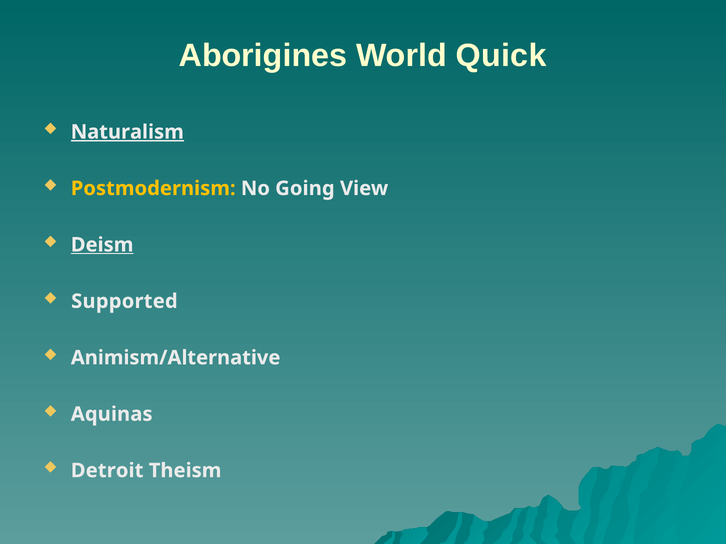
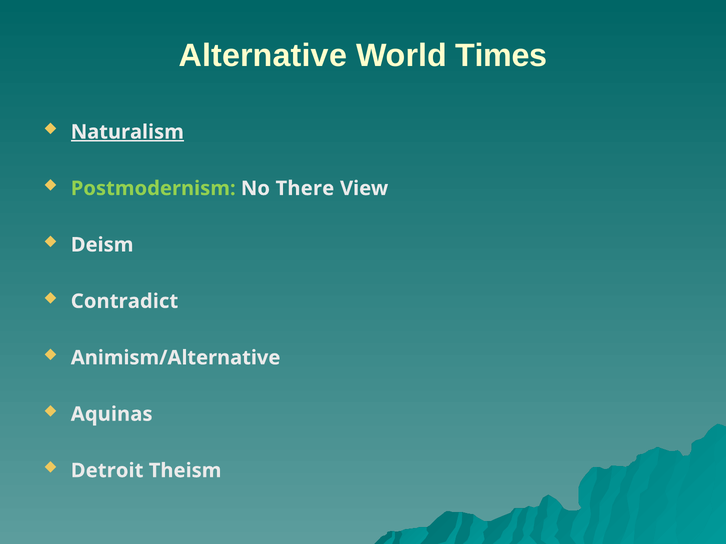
Aborigines: Aborigines -> Alternative
Quick: Quick -> Times
Postmodernism colour: yellow -> light green
Going: Going -> There
Deism underline: present -> none
Supported: Supported -> Contradict
